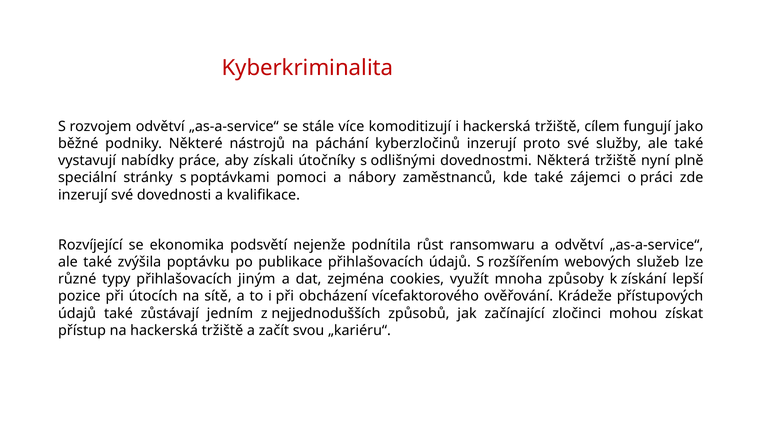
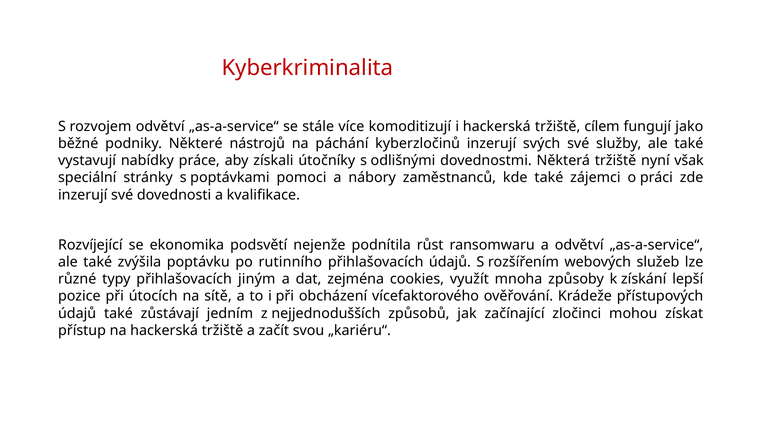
proto: proto -> svých
plně: plně -> však
publikace: publikace -> rutinního
